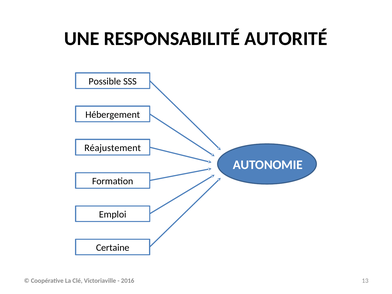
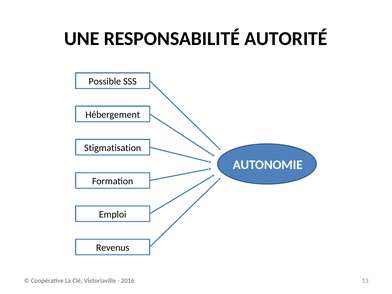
Réajustement: Réajustement -> Stigmatisation
Certaine: Certaine -> Revenus
